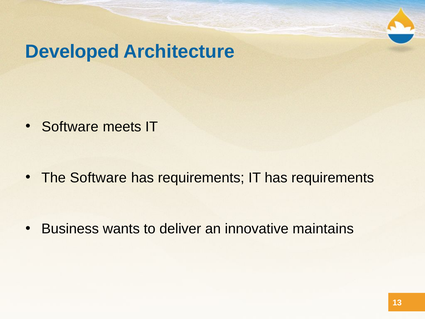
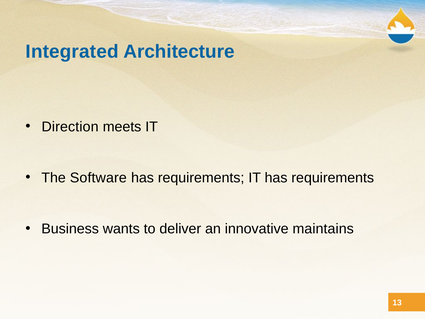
Developed: Developed -> Integrated
Software at (70, 127): Software -> Direction
